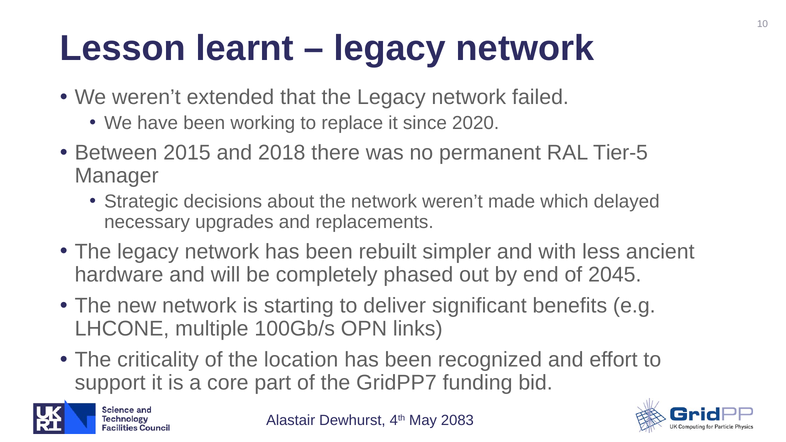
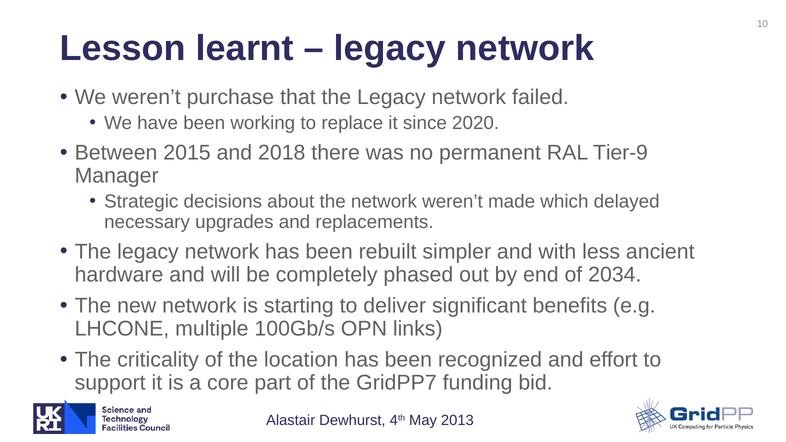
extended: extended -> purchase
Tier-5: Tier-5 -> Tier-9
2045: 2045 -> 2034
2083: 2083 -> 2013
